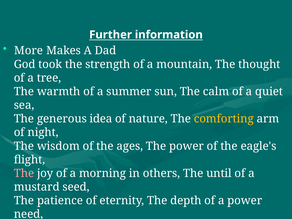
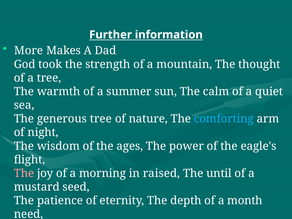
generous idea: idea -> tree
comforting colour: yellow -> light blue
others: others -> raised
a power: power -> month
